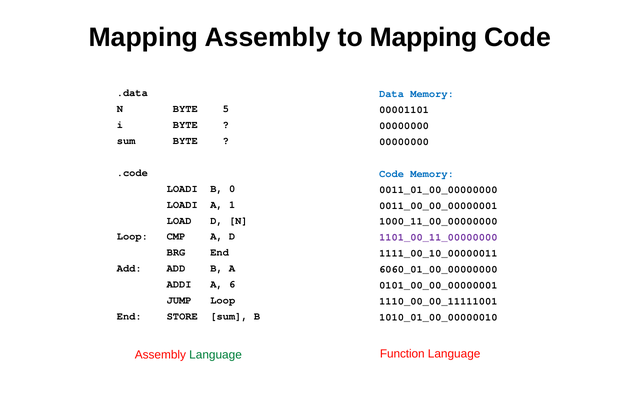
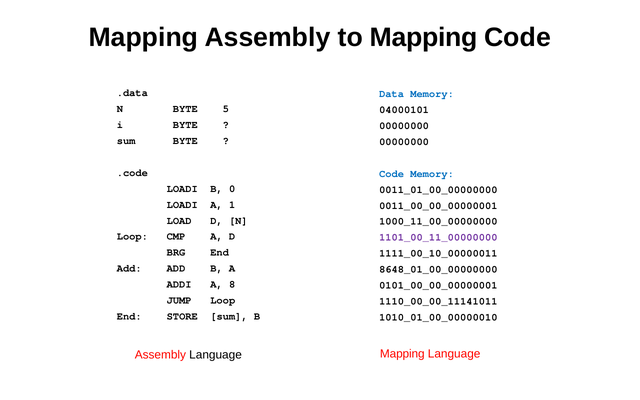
00001101: 00001101 -> 04000101
6060_01_00_00000000: 6060_01_00_00000000 -> 8648_01_00_00000000
6: 6 -> 8
1110_00_00_11111001: 1110_00_00_11111001 -> 1110_00_00_11141011
Function at (402, 354): Function -> Mapping
Language at (216, 355) colour: green -> black
